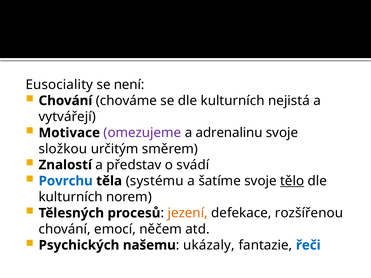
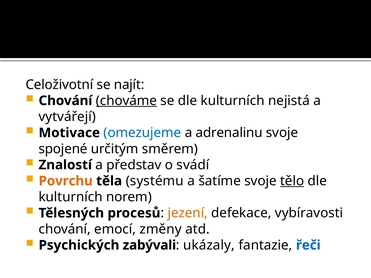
Eusociality: Eusociality -> Celoživotní
není: není -> najít
chováme underline: none -> present
omezujeme colour: purple -> blue
složkou: složkou -> spojené
Povrchu colour: blue -> orange
rozšířenou: rozšířenou -> vybíravosti
něčem: něčem -> změny
našemu: našemu -> zabývali
